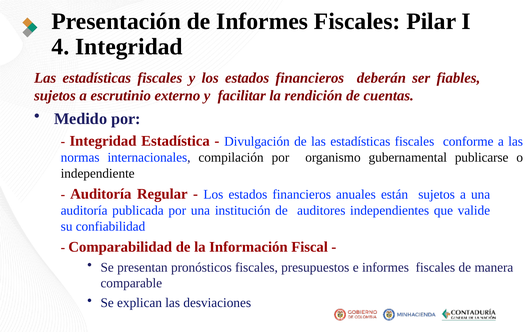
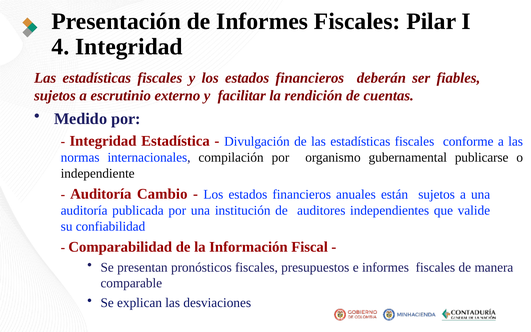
Regular: Regular -> Cambio
